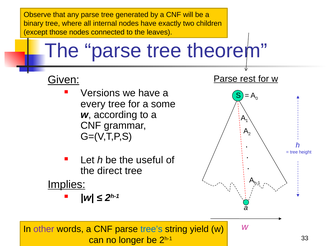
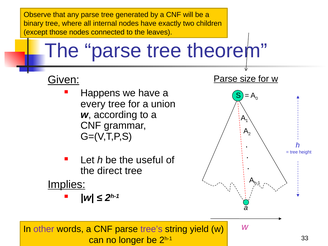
rest: rest -> size
Versions: Versions -> Happens
some: some -> union
tree’s colour: blue -> purple
